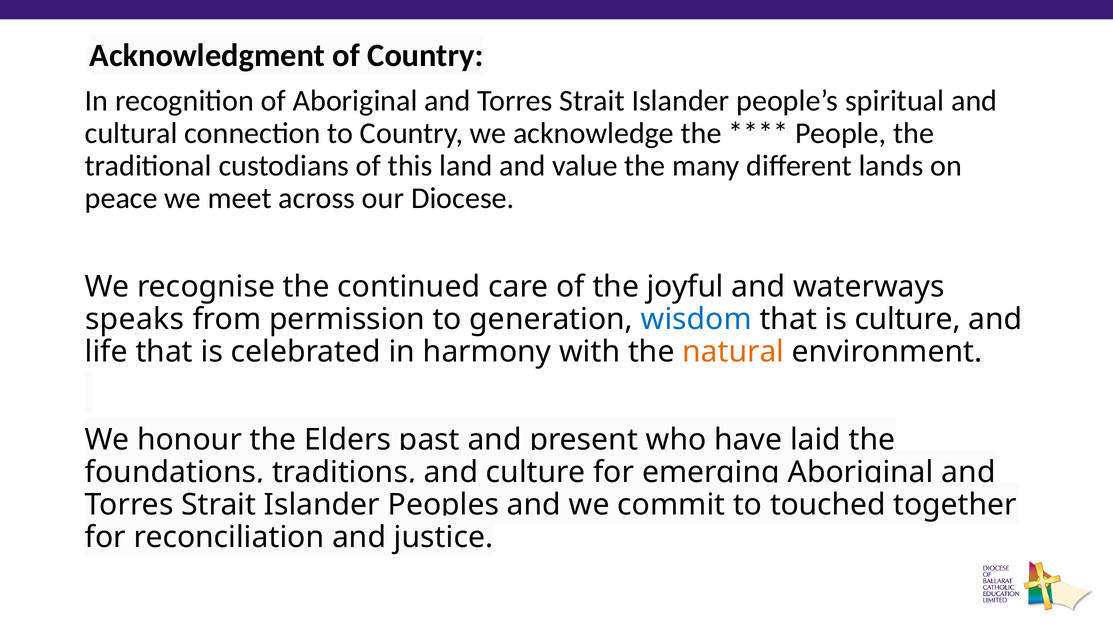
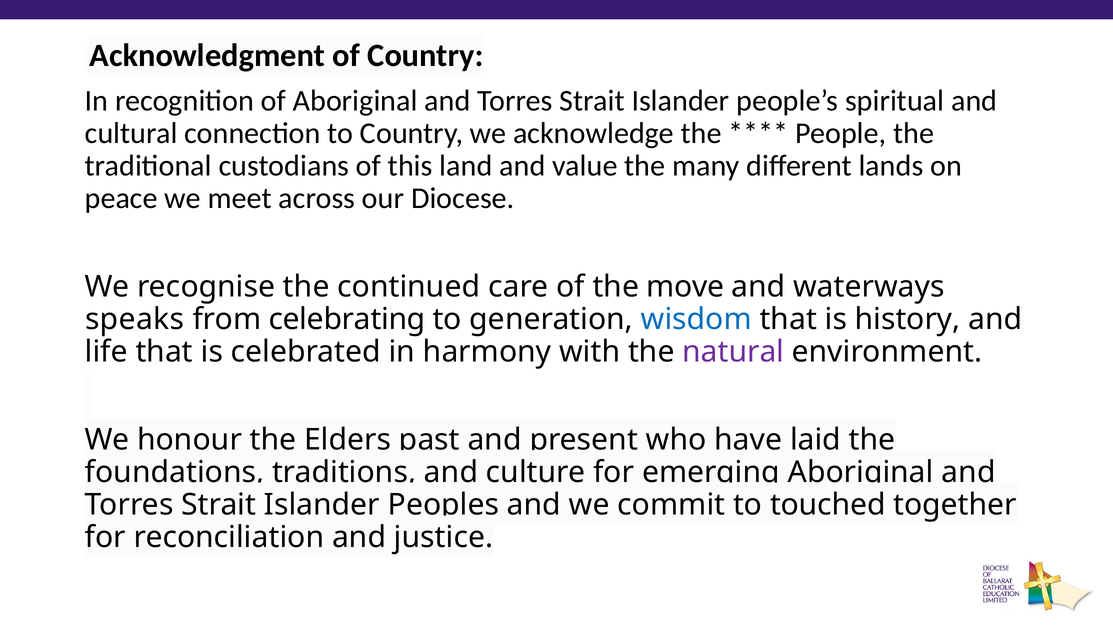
joyful: joyful -> move
permission: permission -> celebrating
is culture: culture -> history
natural colour: orange -> purple
